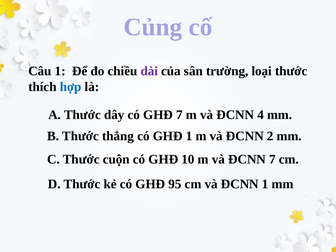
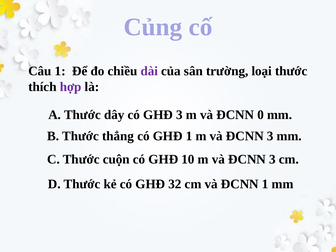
hợp colour: blue -> purple
GHĐ 7: 7 -> 3
4: 4 -> 0
2 at (270, 136): 2 -> 3
7 at (272, 159): 7 -> 3
95: 95 -> 32
